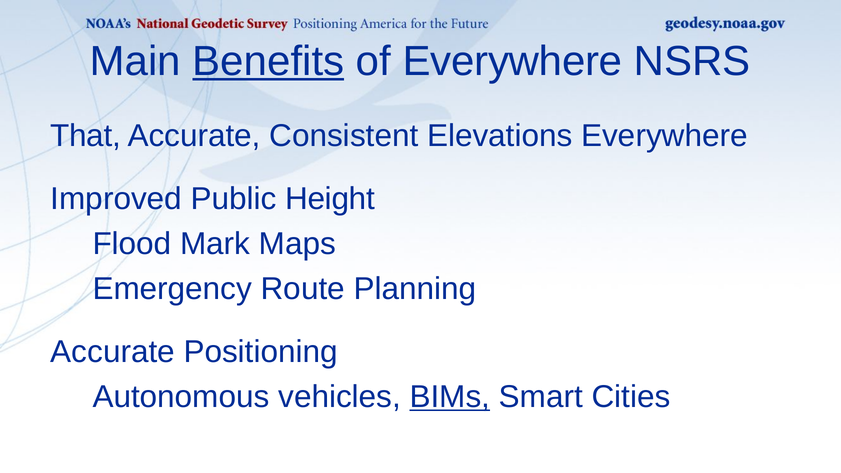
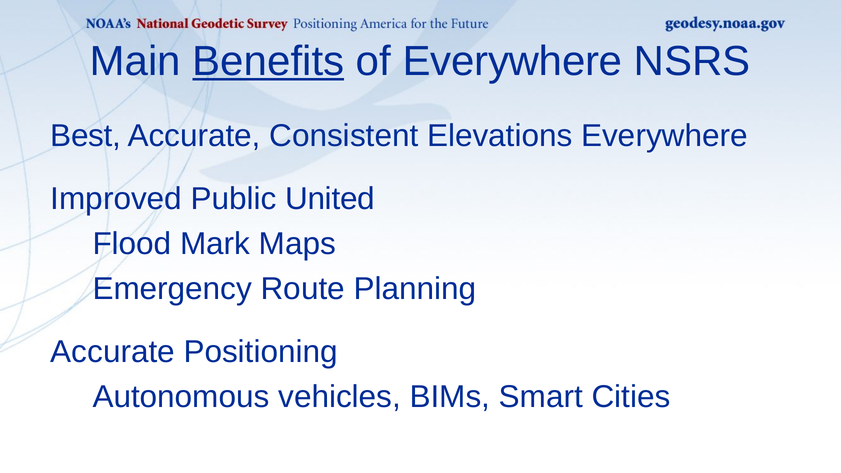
That: That -> Best
Height: Height -> United
BIMs underline: present -> none
